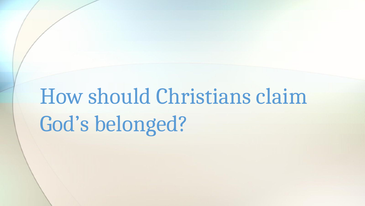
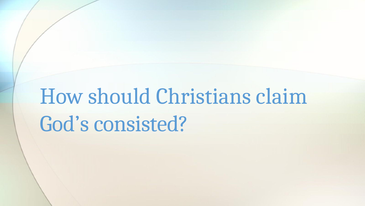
belonged: belonged -> consisted
